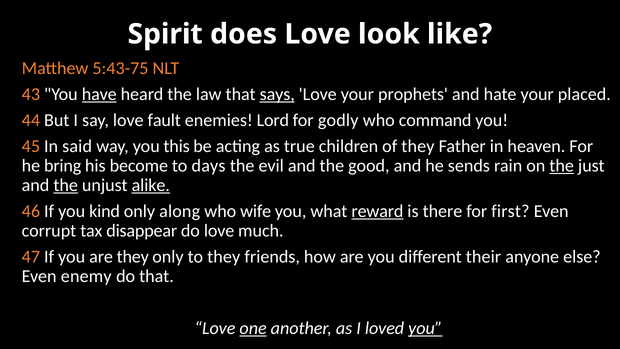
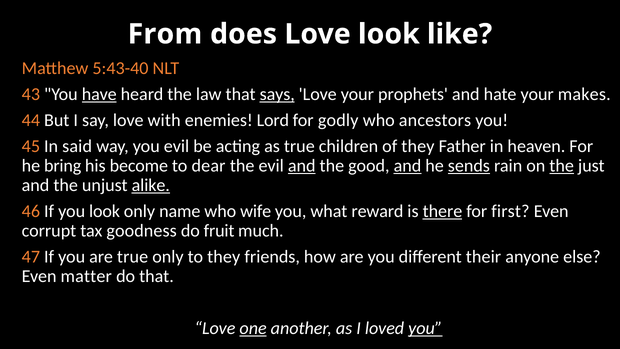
Spirit: Spirit -> From
5:43-75: 5:43-75 -> 5:43-40
placed: placed -> makes
fault: fault -> with
command: command -> ancestors
you this: this -> evil
days: days -> dear
and at (302, 166) underline: none -> present
and at (407, 166) underline: none -> present
sends underline: none -> present
the at (66, 185) underline: present -> none
you kind: kind -> look
along: along -> name
reward underline: present -> none
there underline: none -> present
disappear: disappear -> goodness
do love: love -> fruit
are they: they -> true
enemy: enemy -> matter
